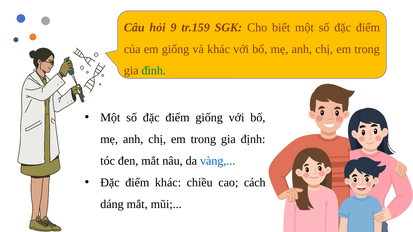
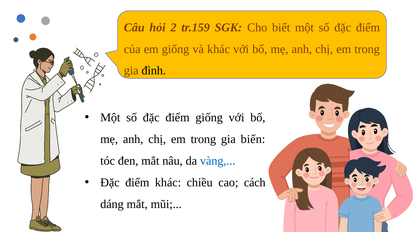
9: 9 -> 2
đình colour: green -> black
định: định -> biến
